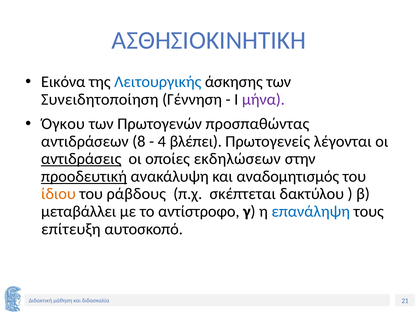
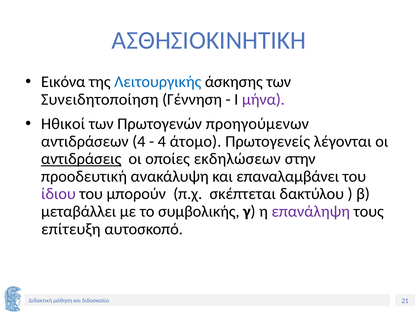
Όγκου: Όγκου -> Ηθικοί
προσπαθώντας: προσπαθώντας -> προηγούμενων
αντιδράσεων 8: 8 -> 4
βλέπει: βλέπει -> άτομο
προοδευτική underline: present -> none
αναδομητισμός: αναδομητισμός -> επαναλαμβάνει
ίδιου colour: orange -> purple
ράβδους: ράβδους -> μπορούν
αντίστροφο: αντίστροφο -> συμβολικής
επανάληψη colour: blue -> purple
